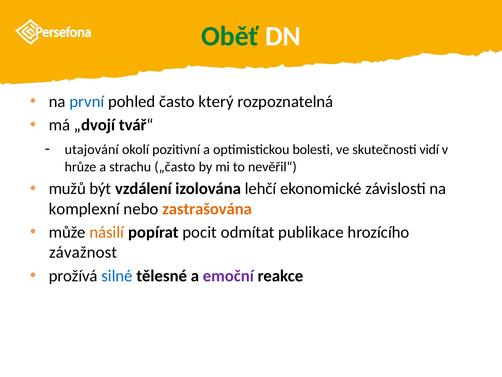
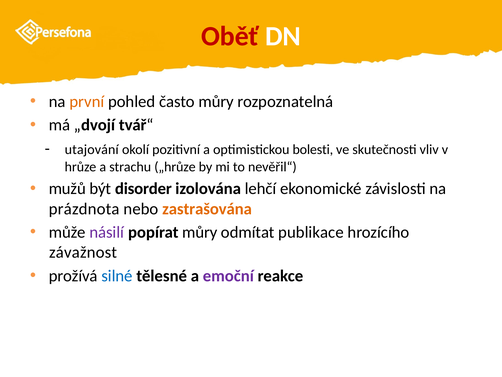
Oběť colour: green -> red
první colour: blue -> orange
často který: který -> můry
vidí: vidí -> vliv
„často: „často -> „hrůze
vzdálení: vzdálení -> disorder
komplexní: komplexní -> prázdnota
násilí colour: orange -> purple
popírat pocit: pocit -> můry
